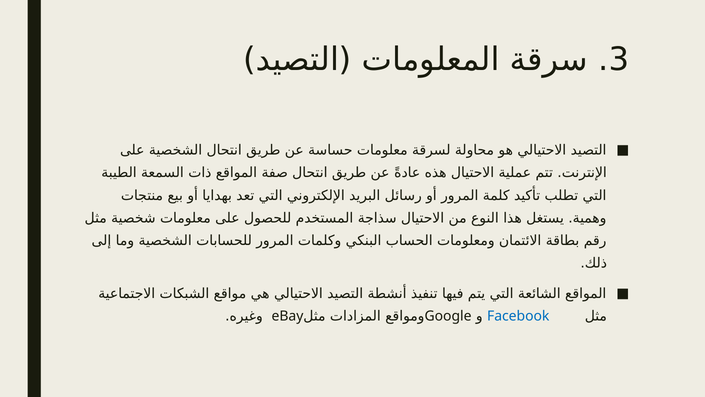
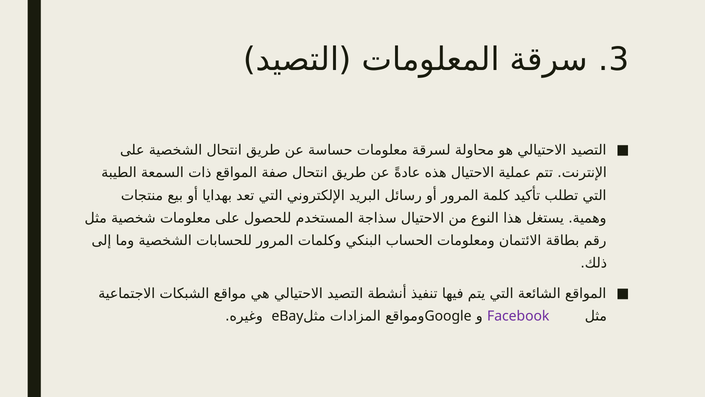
Facebook colour: blue -> purple
